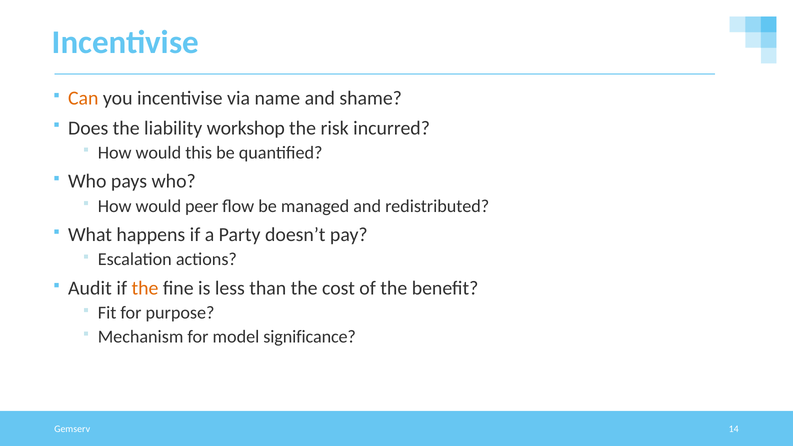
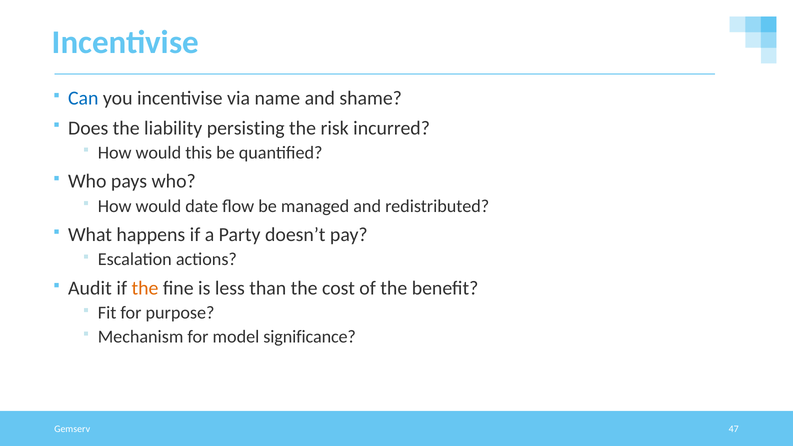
Can colour: orange -> blue
workshop: workshop -> persisting
peer: peer -> date
14: 14 -> 47
